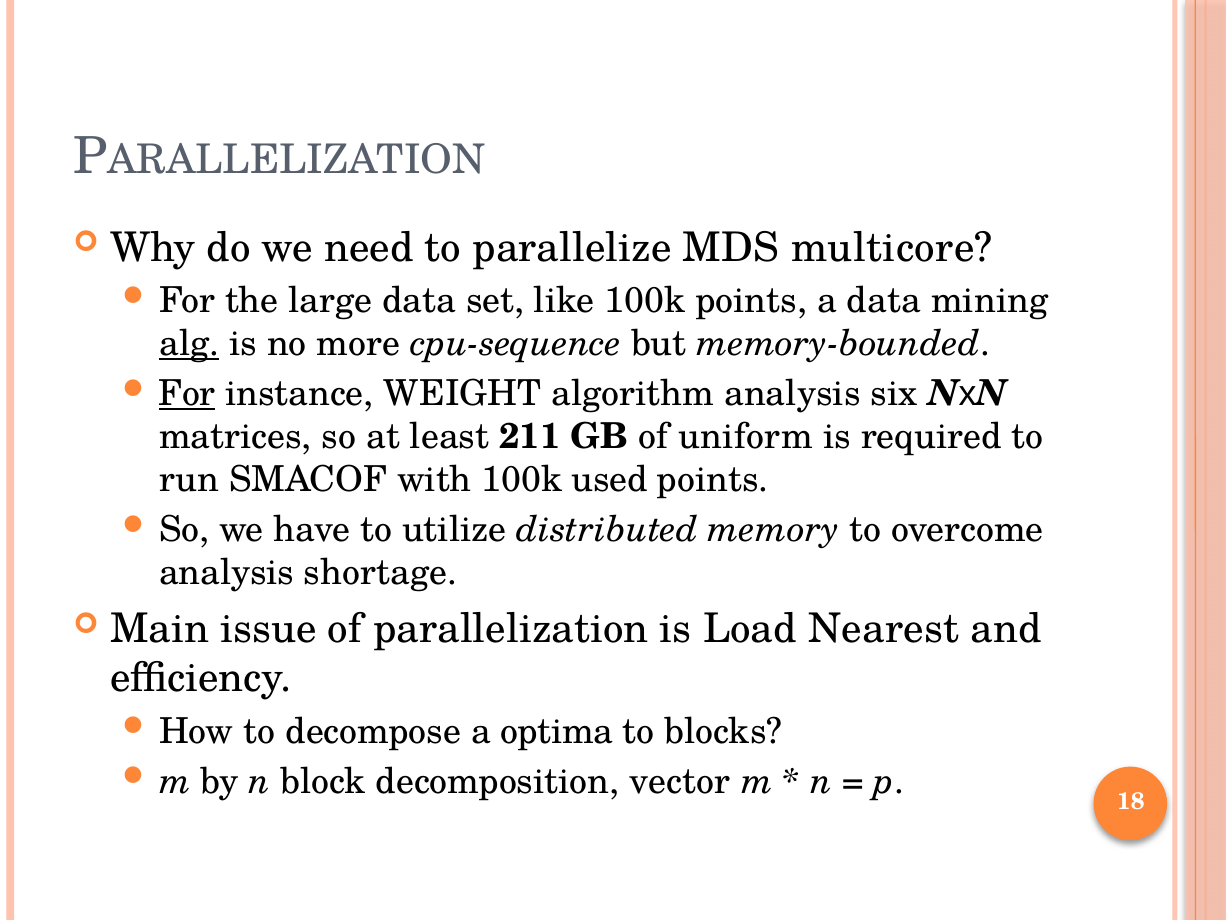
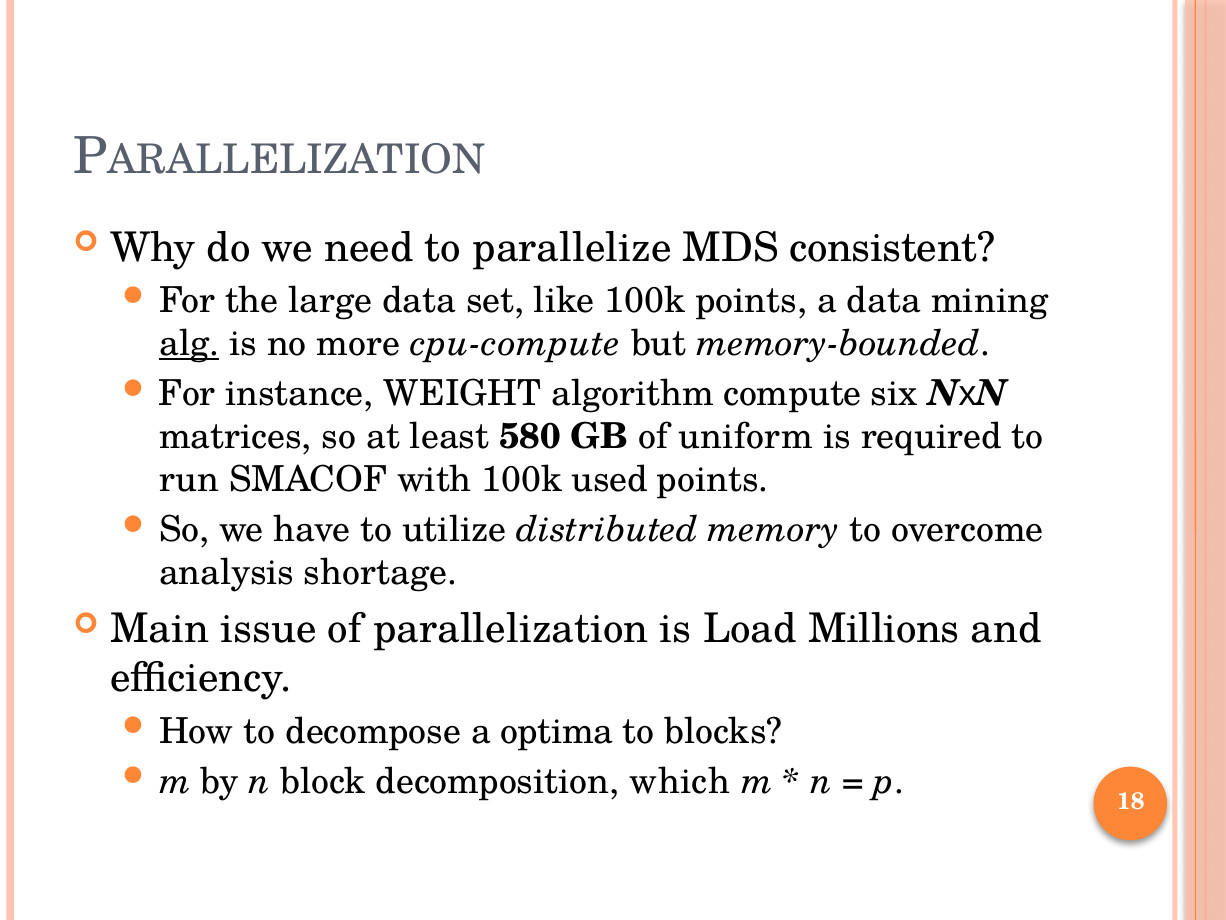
multicore: multicore -> consistent
cpu-sequence: cpu-sequence -> cpu-compute
For at (187, 394) underline: present -> none
algorithm analysis: analysis -> compute
211: 211 -> 580
Nearest: Nearest -> Millions
vector: vector -> which
